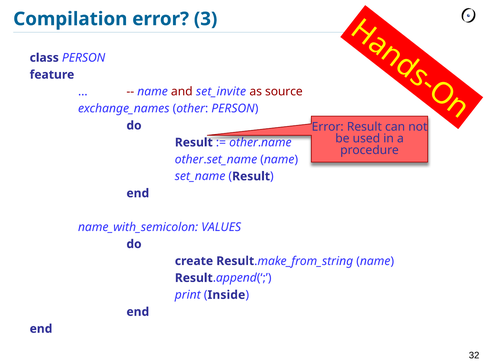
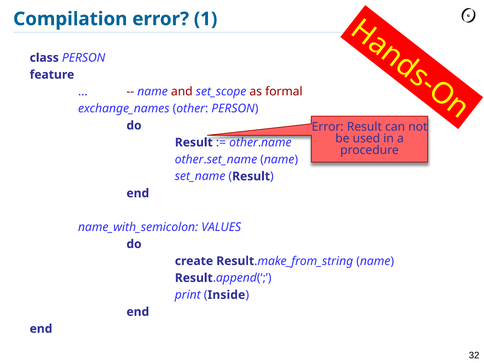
3: 3 -> 1
set_invite: set_invite -> set_scope
source: source -> formal
